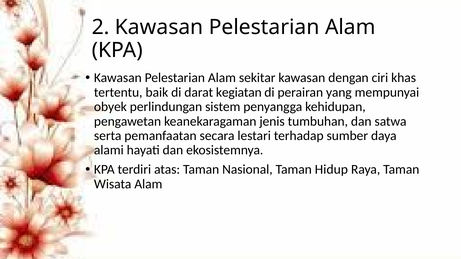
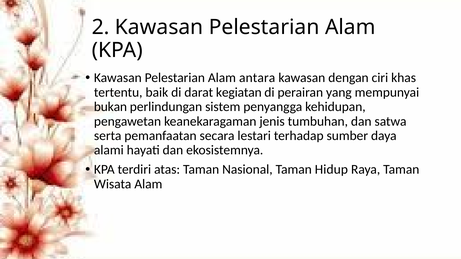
sekitar: sekitar -> antara
obyek: obyek -> bukan
